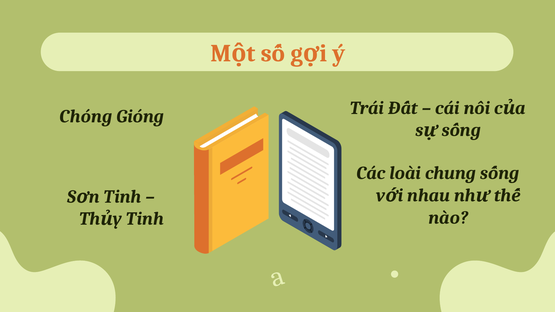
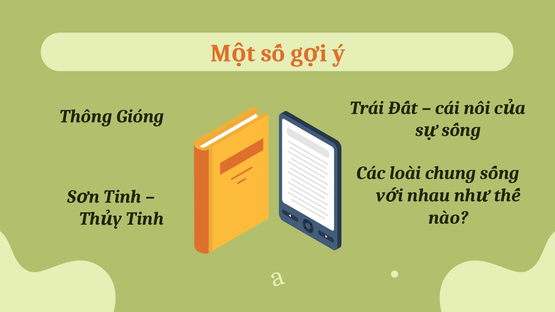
Chóng: Chóng -> Thông
